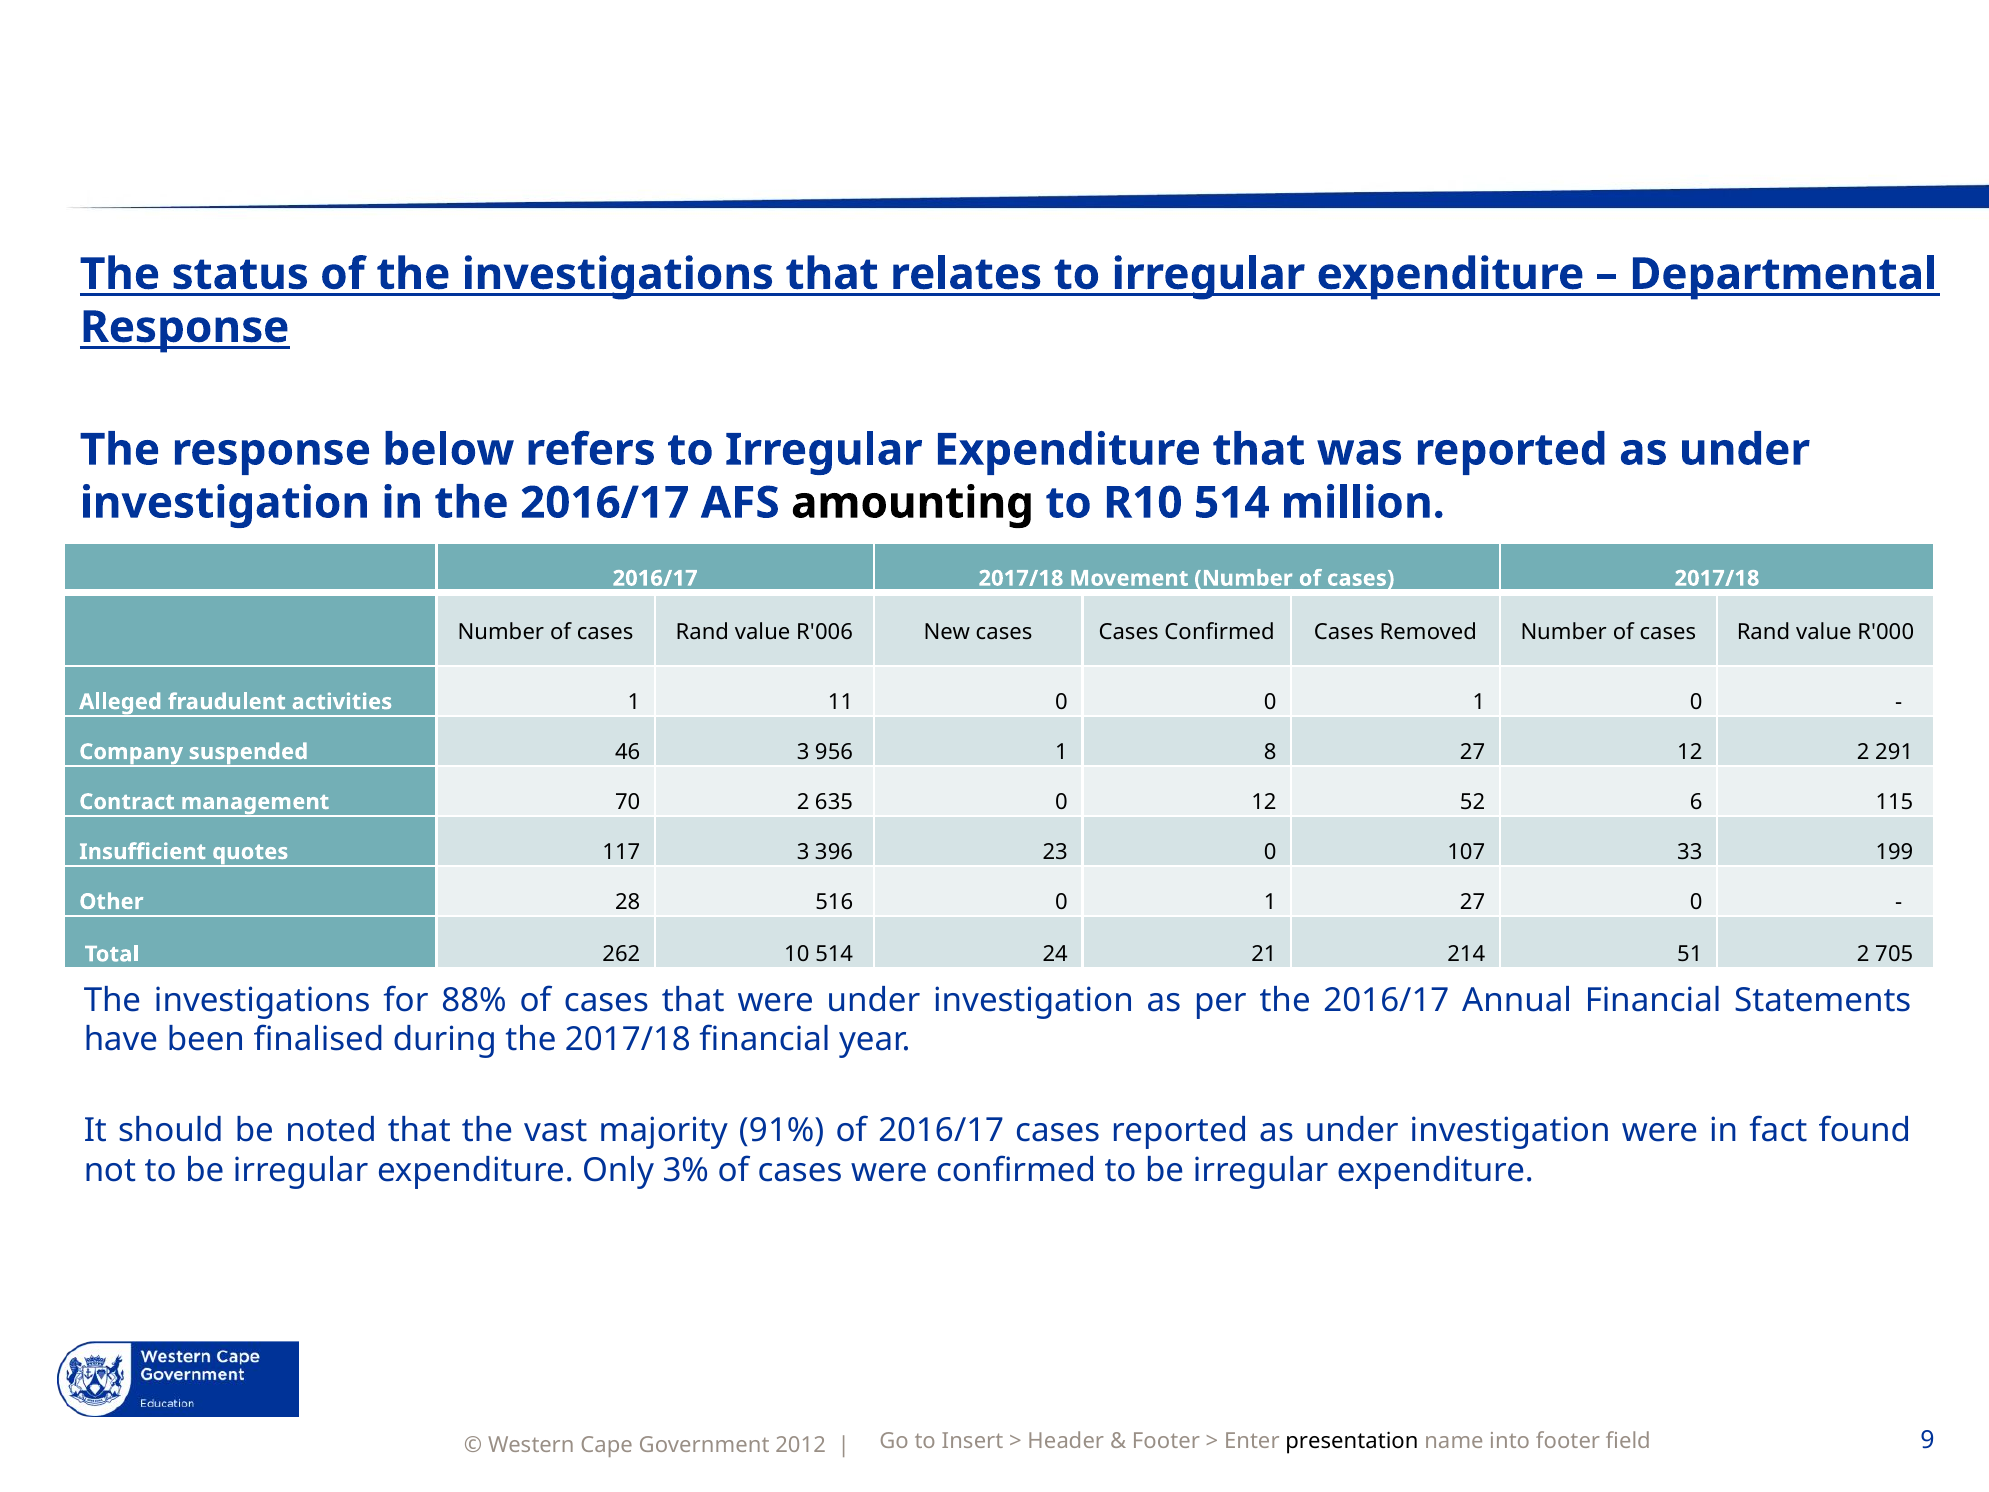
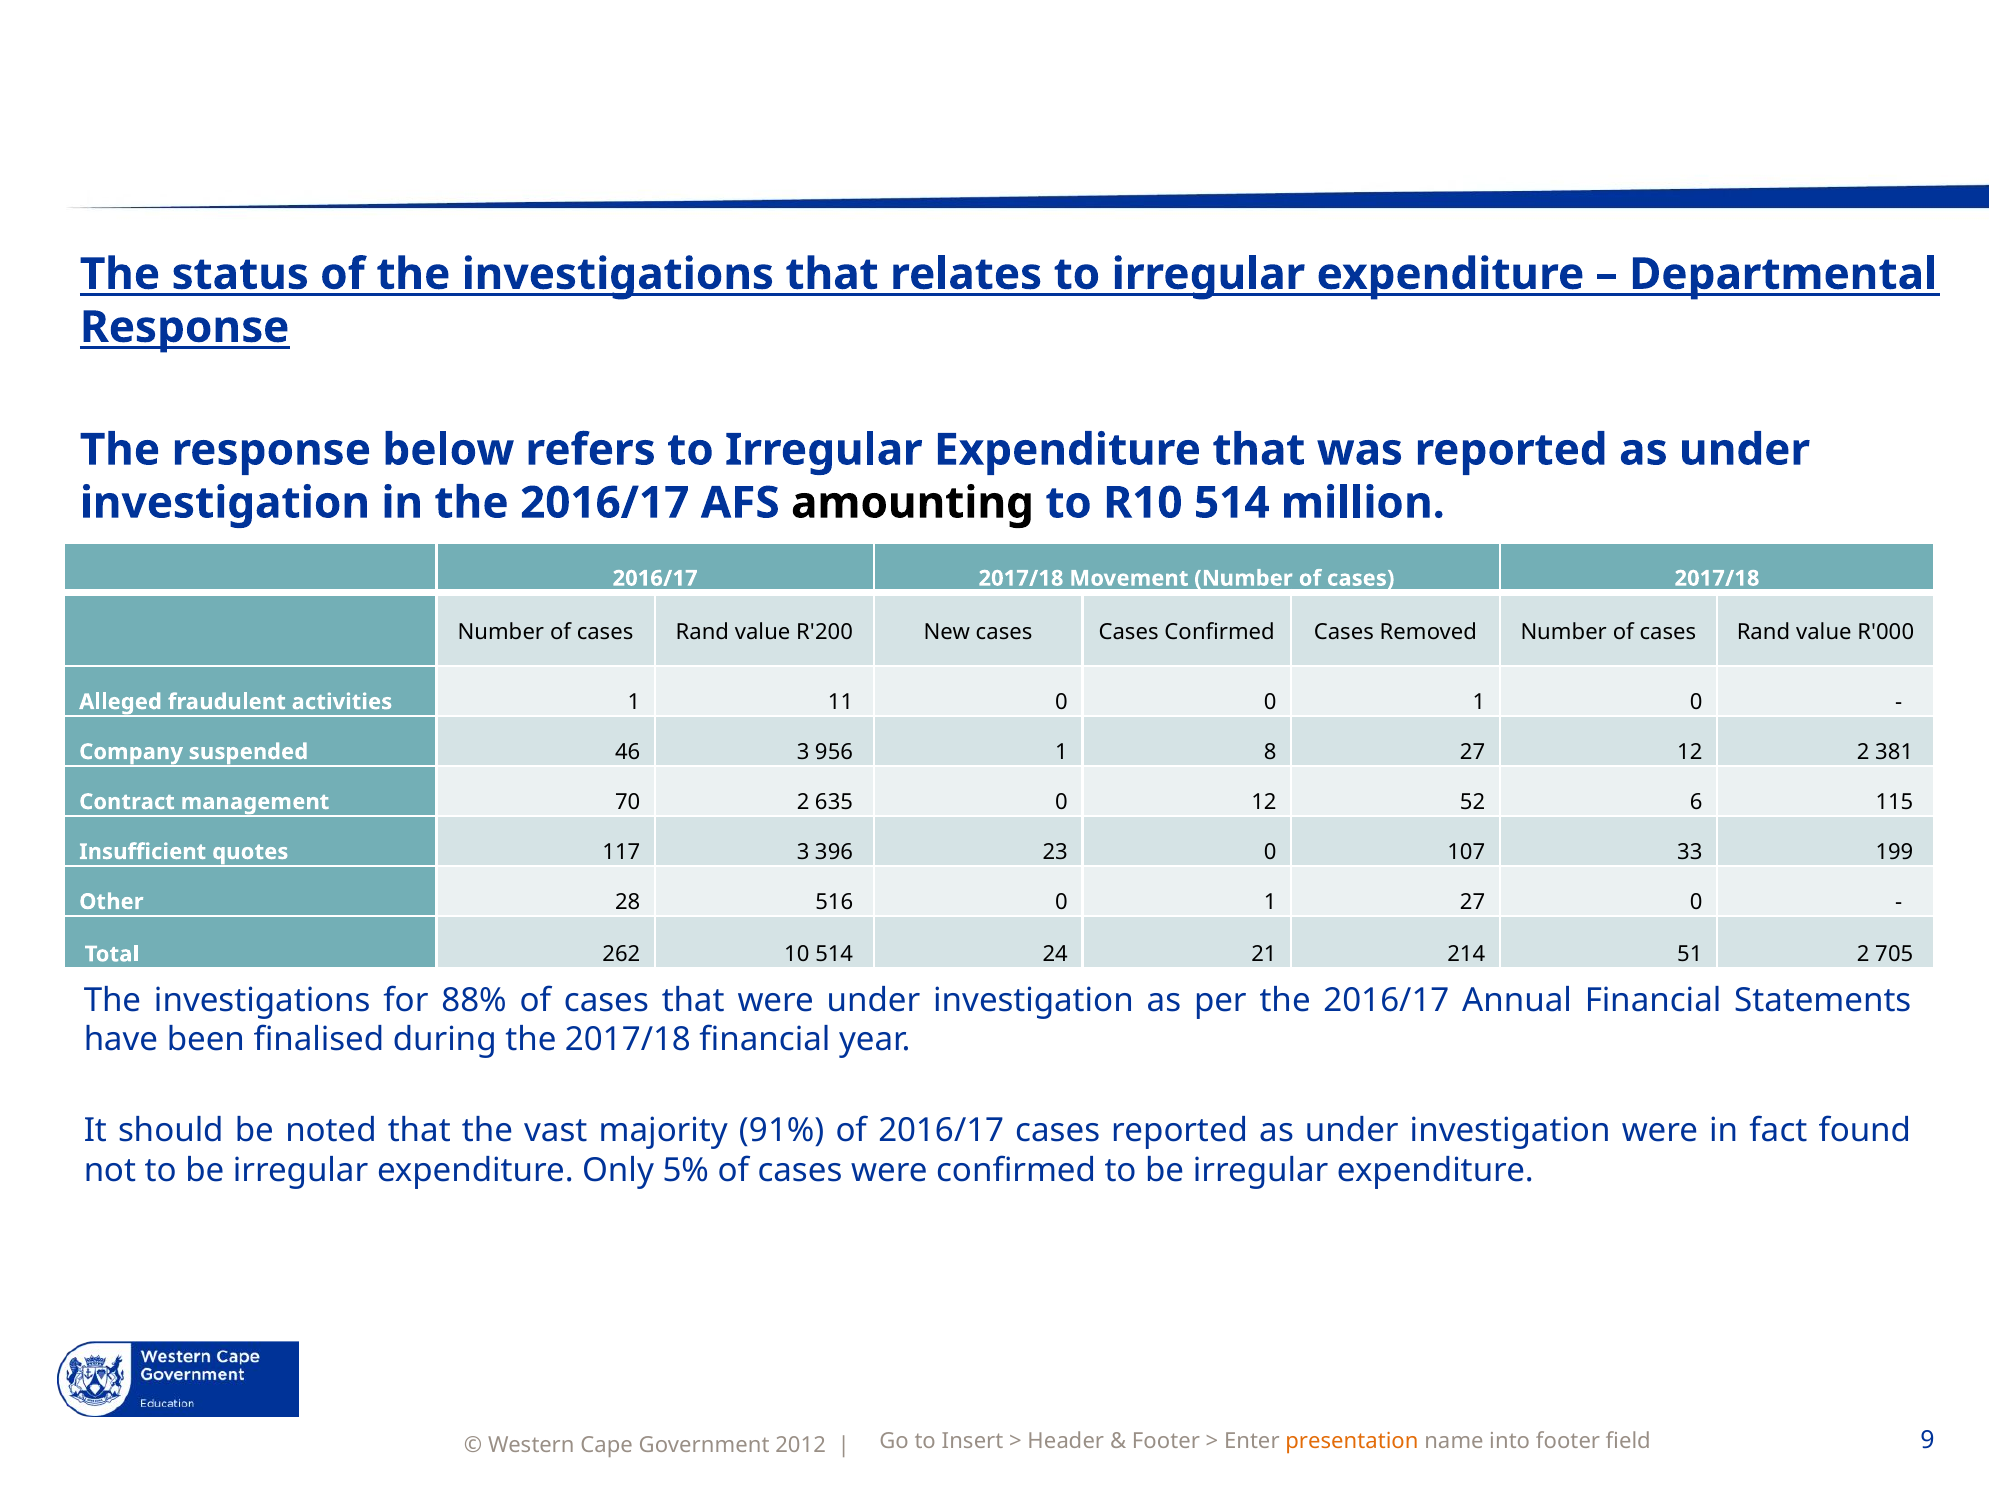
R'006: R'006 -> R'200
291: 291 -> 381
3%: 3% -> 5%
presentation colour: black -> orange
